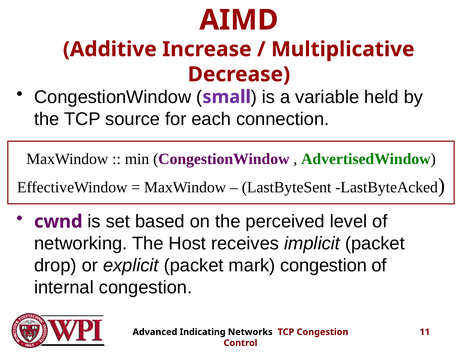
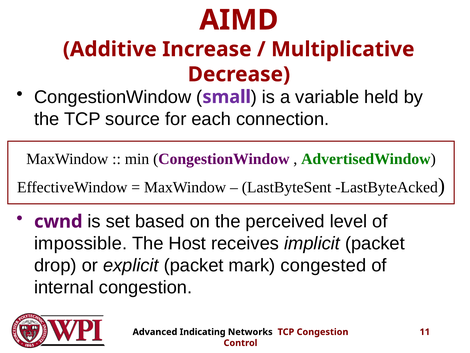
networking: networking -> impossible
mark congestion: congestion -> congested
